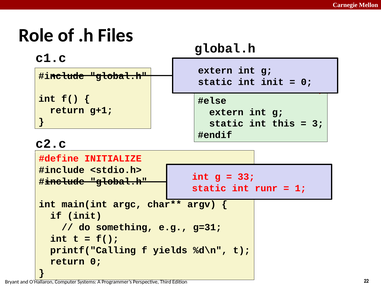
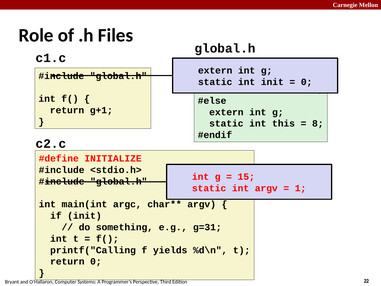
3: 3 -> 8
33: 33 -> 15
int runr: runr -> argv
